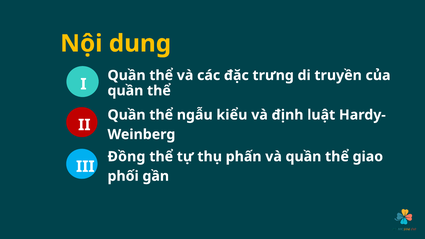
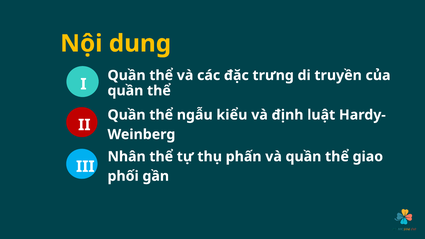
Đồng: Đồng -> Nhân
